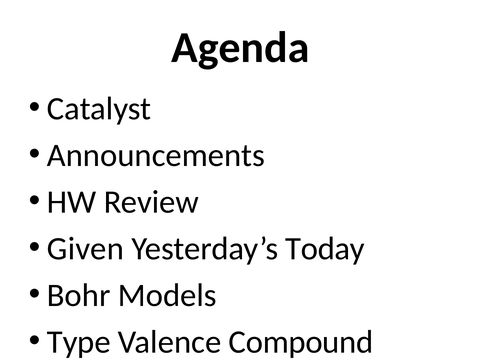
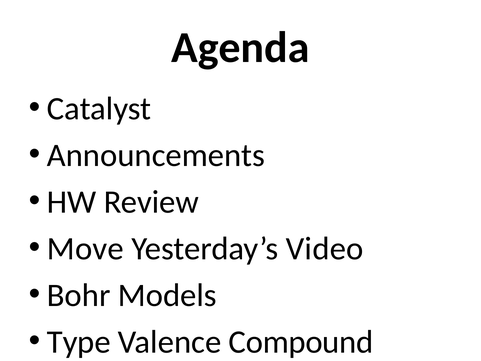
Given: Given -> Move
Today: Today -> Video
